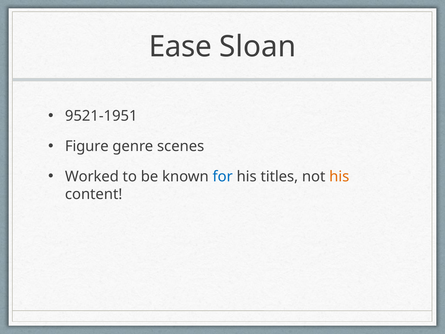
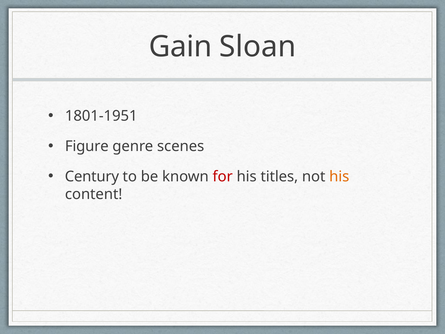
Ease: Ease -> Gain
9521-1951: 9521-1951 -> 1801-1951
Worked: Worked -> Century
for colour: blue -> red
